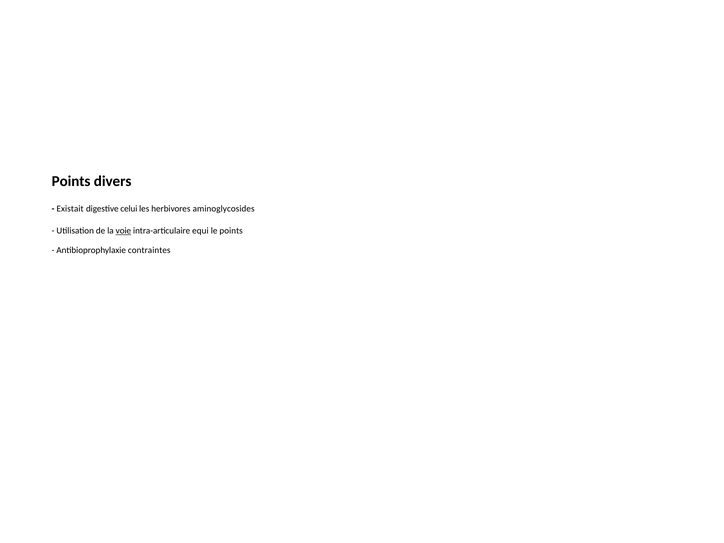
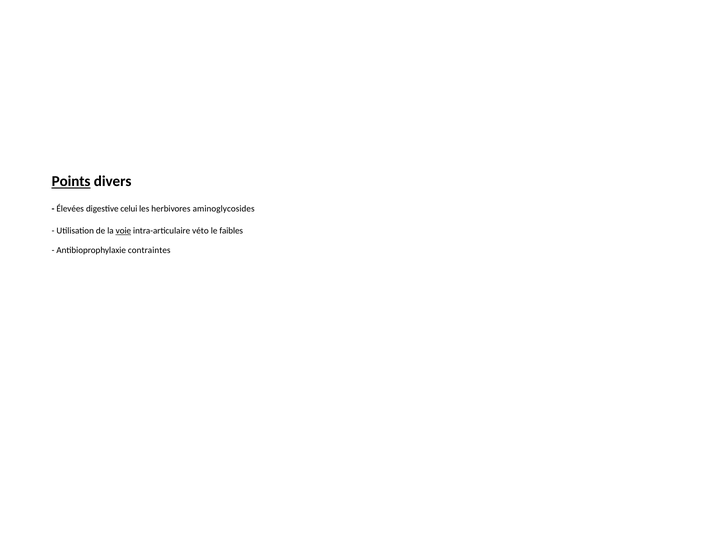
Points at (71, 181) underline: none -> present
Existait: Existait -> Élevées
equi: equi -> véto
le points: points -> faibles
